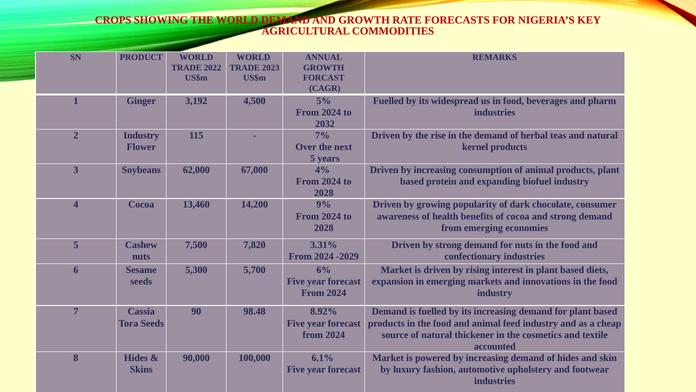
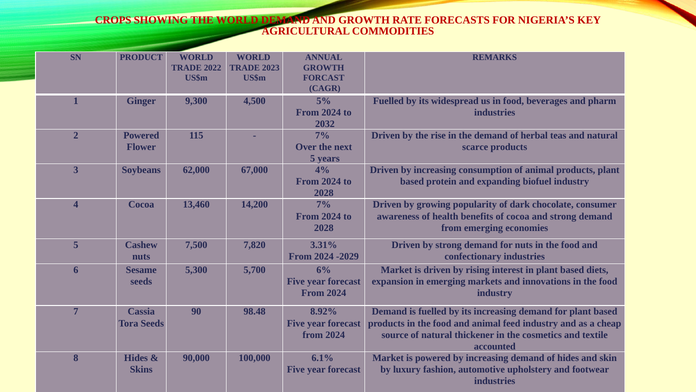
3,192: 3,192 -> 9,300
2 Industry: Industry -> Powered
kernel: kernel -> scarce
14,200 9%: 9% -> 7%
